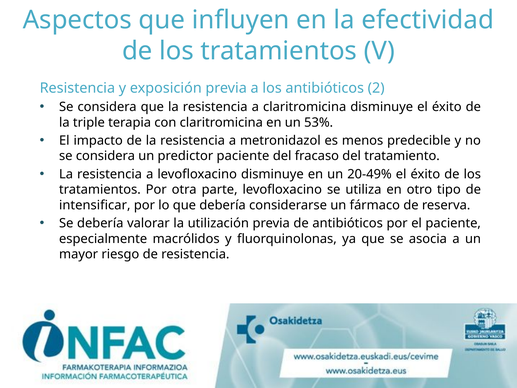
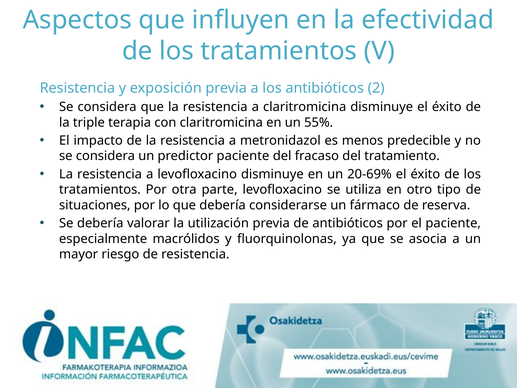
53%: 53% -> 55%
20-49%: 20-49% -> 20-69%
intensificar: intensificar -> situaciones
